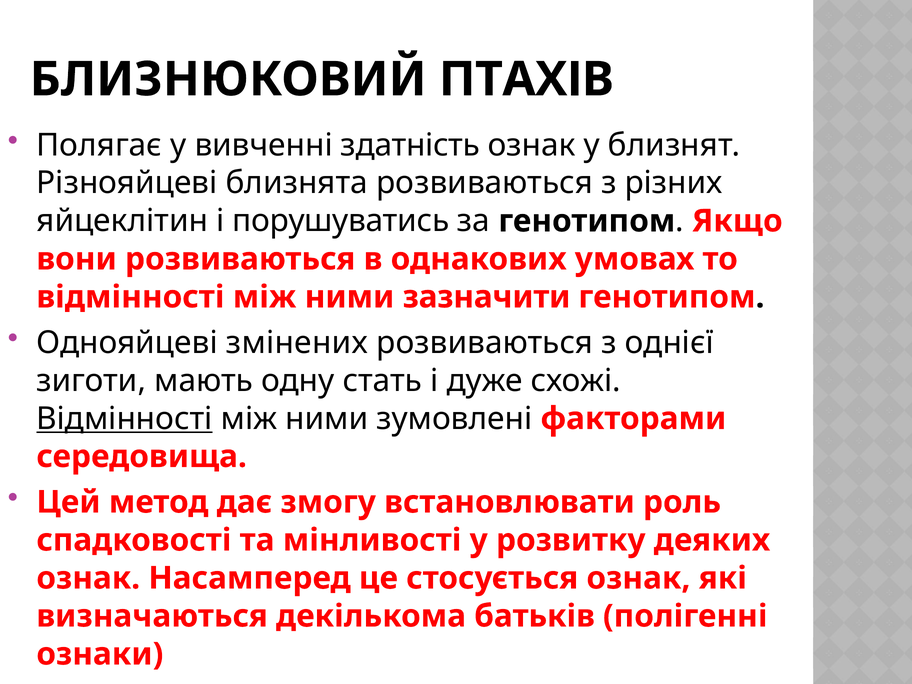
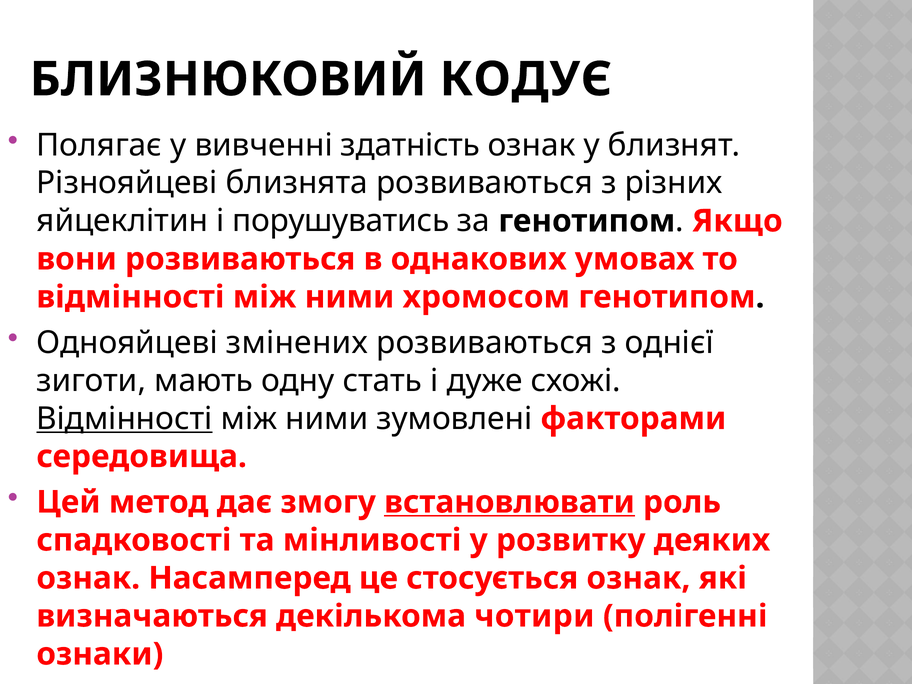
ПТАХІВ: ПТАХІВ -> КОДУЄ
зазначити: зазначити -> хромосом
встановлювати underline: none -> present
батьків: батьків -> чотири
